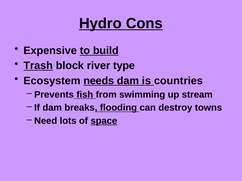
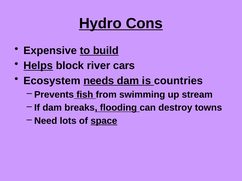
Trash: Trash -> Helps
type: type -> cars
